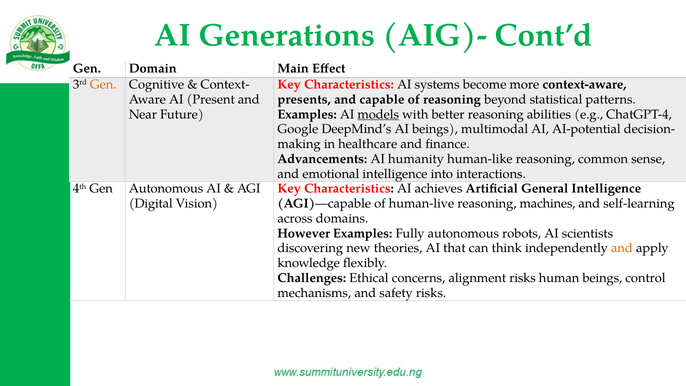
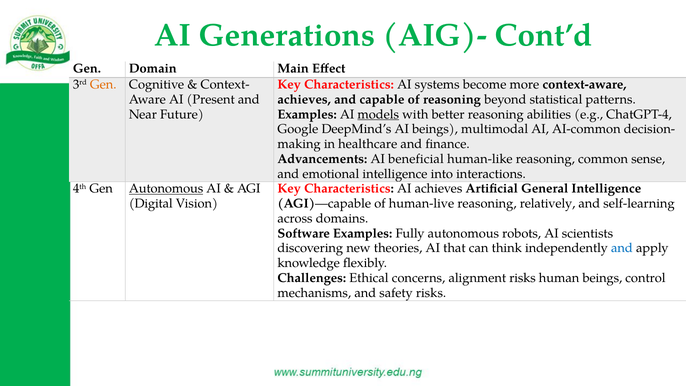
presents at (304, 99): presents -> achieves
AI-potential: AI-potential -> AI-common
humanity: humanity -> beneficial
Autonomous at (166, 189) underline: none -> present
machines: machines -> relatively
However: However -> Software
and at (622, 248) colour: orange -> blue
